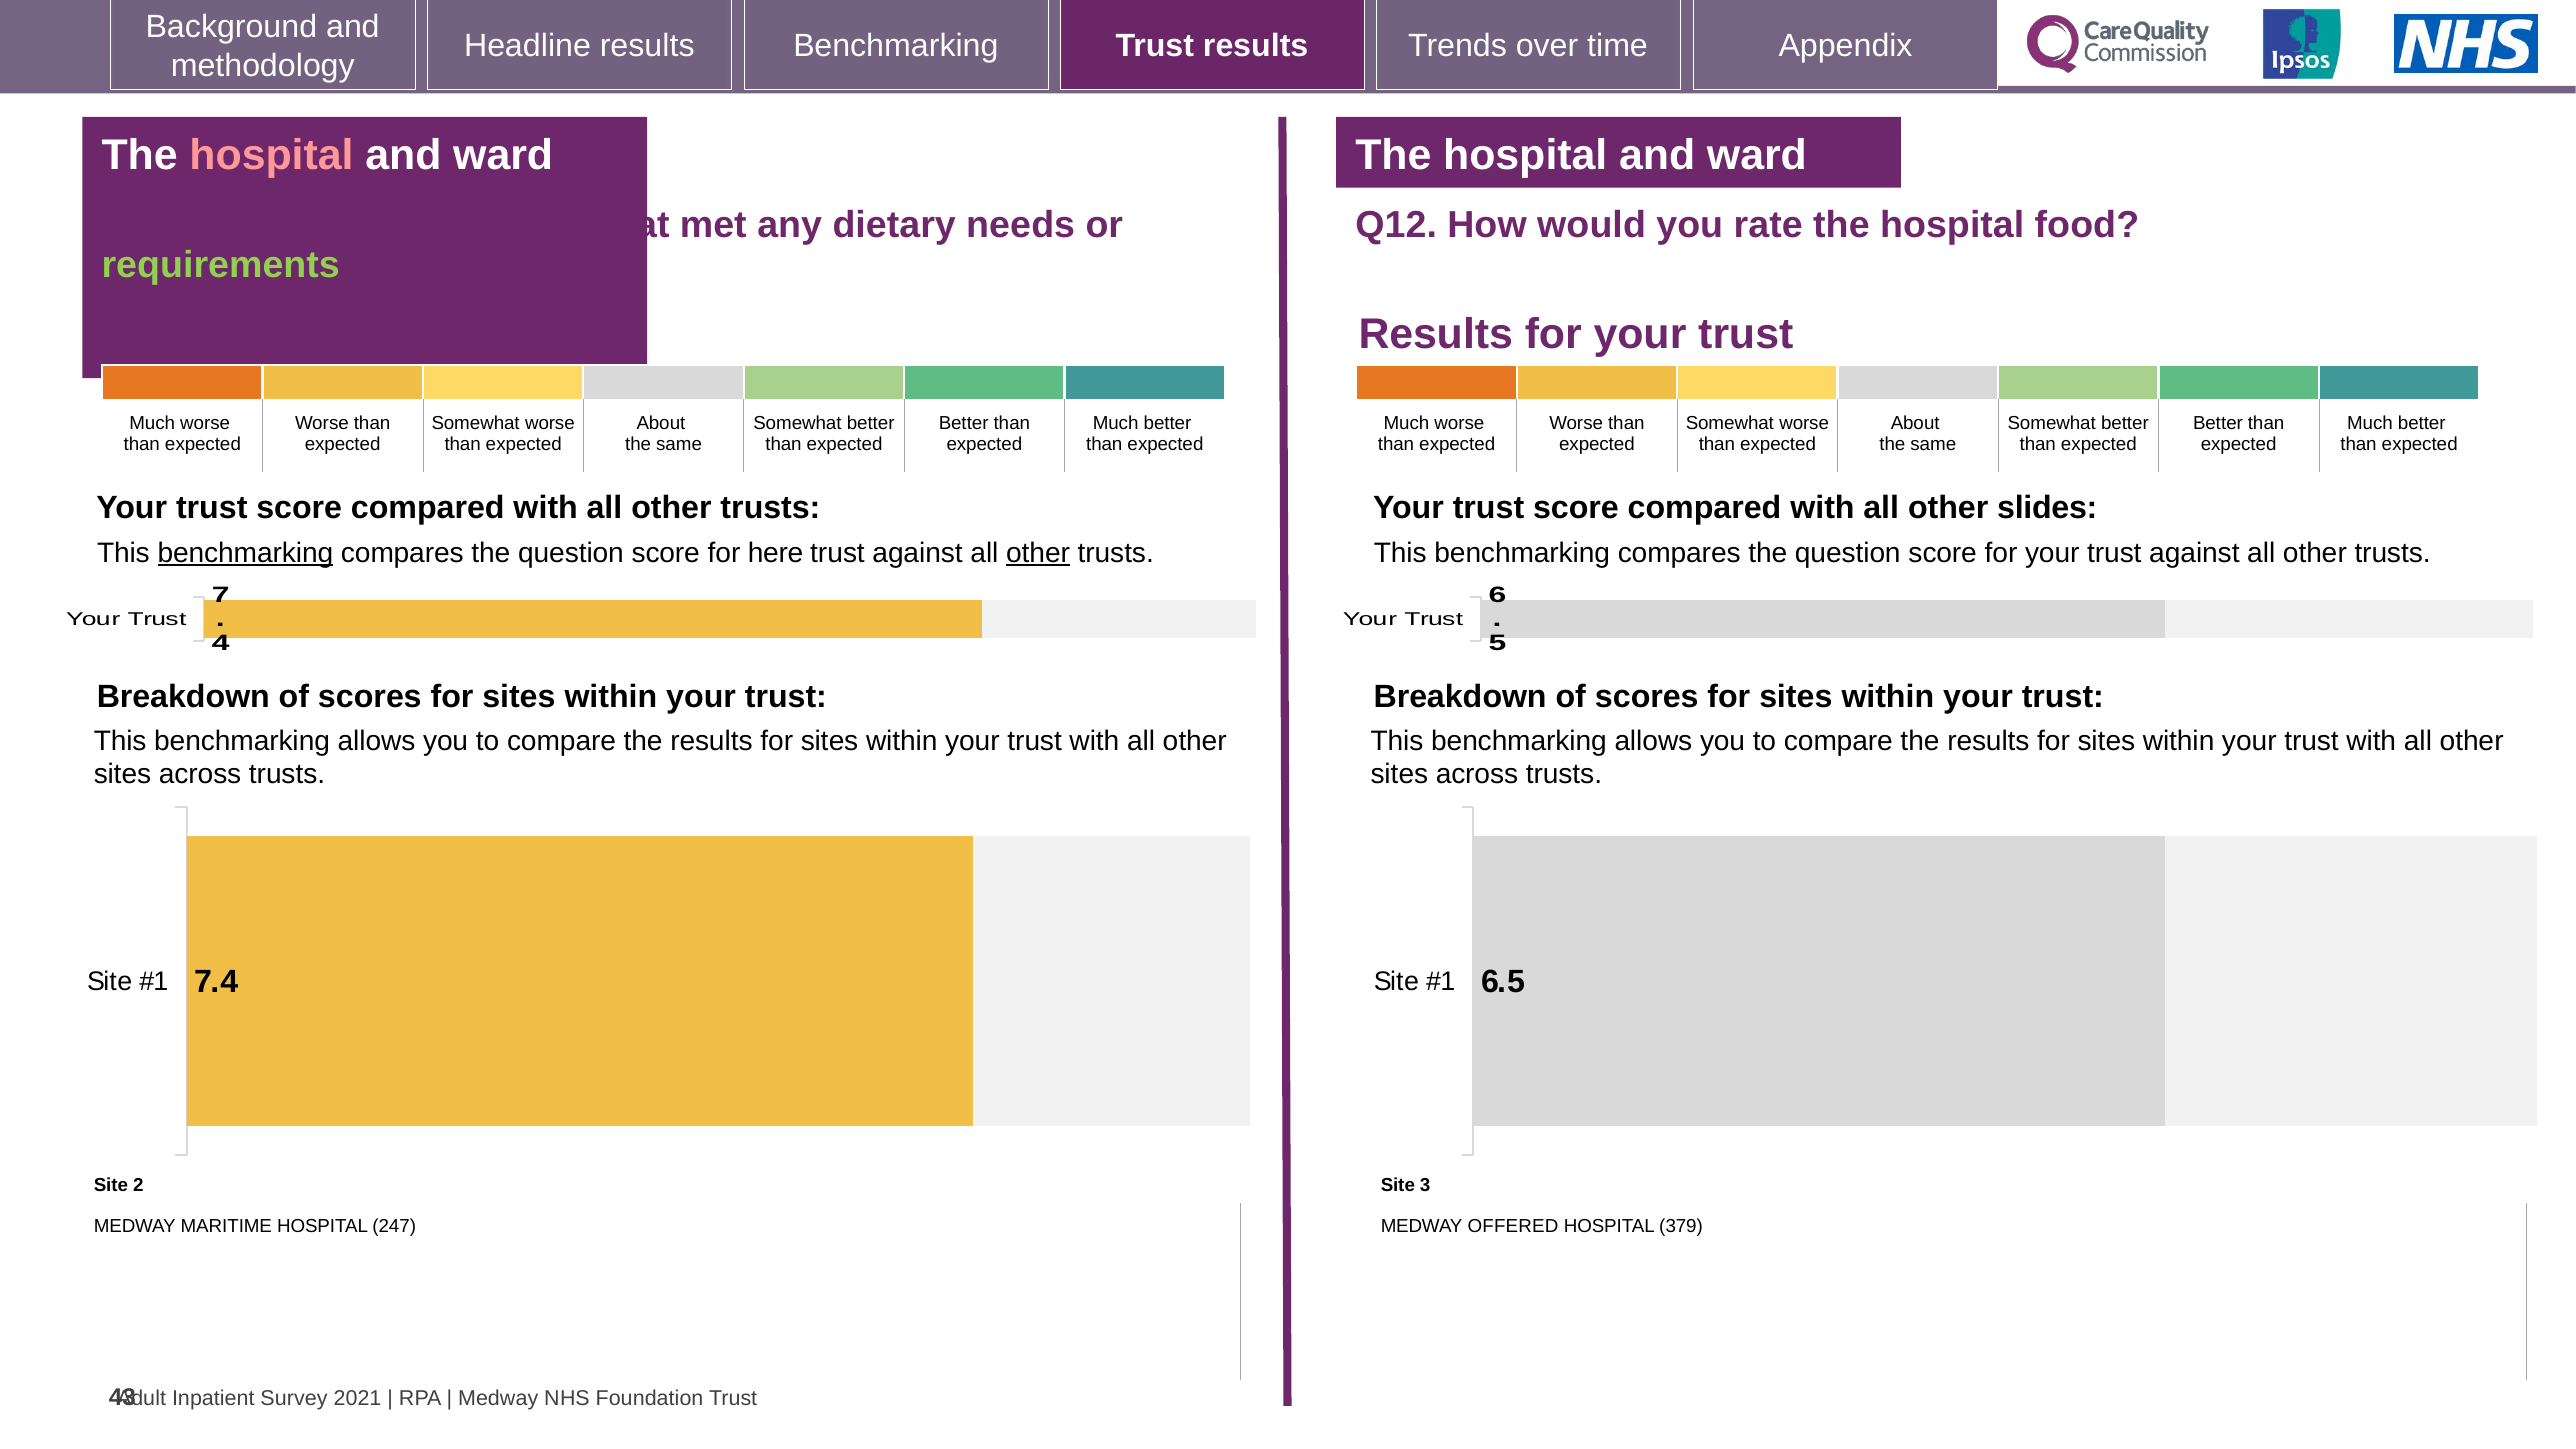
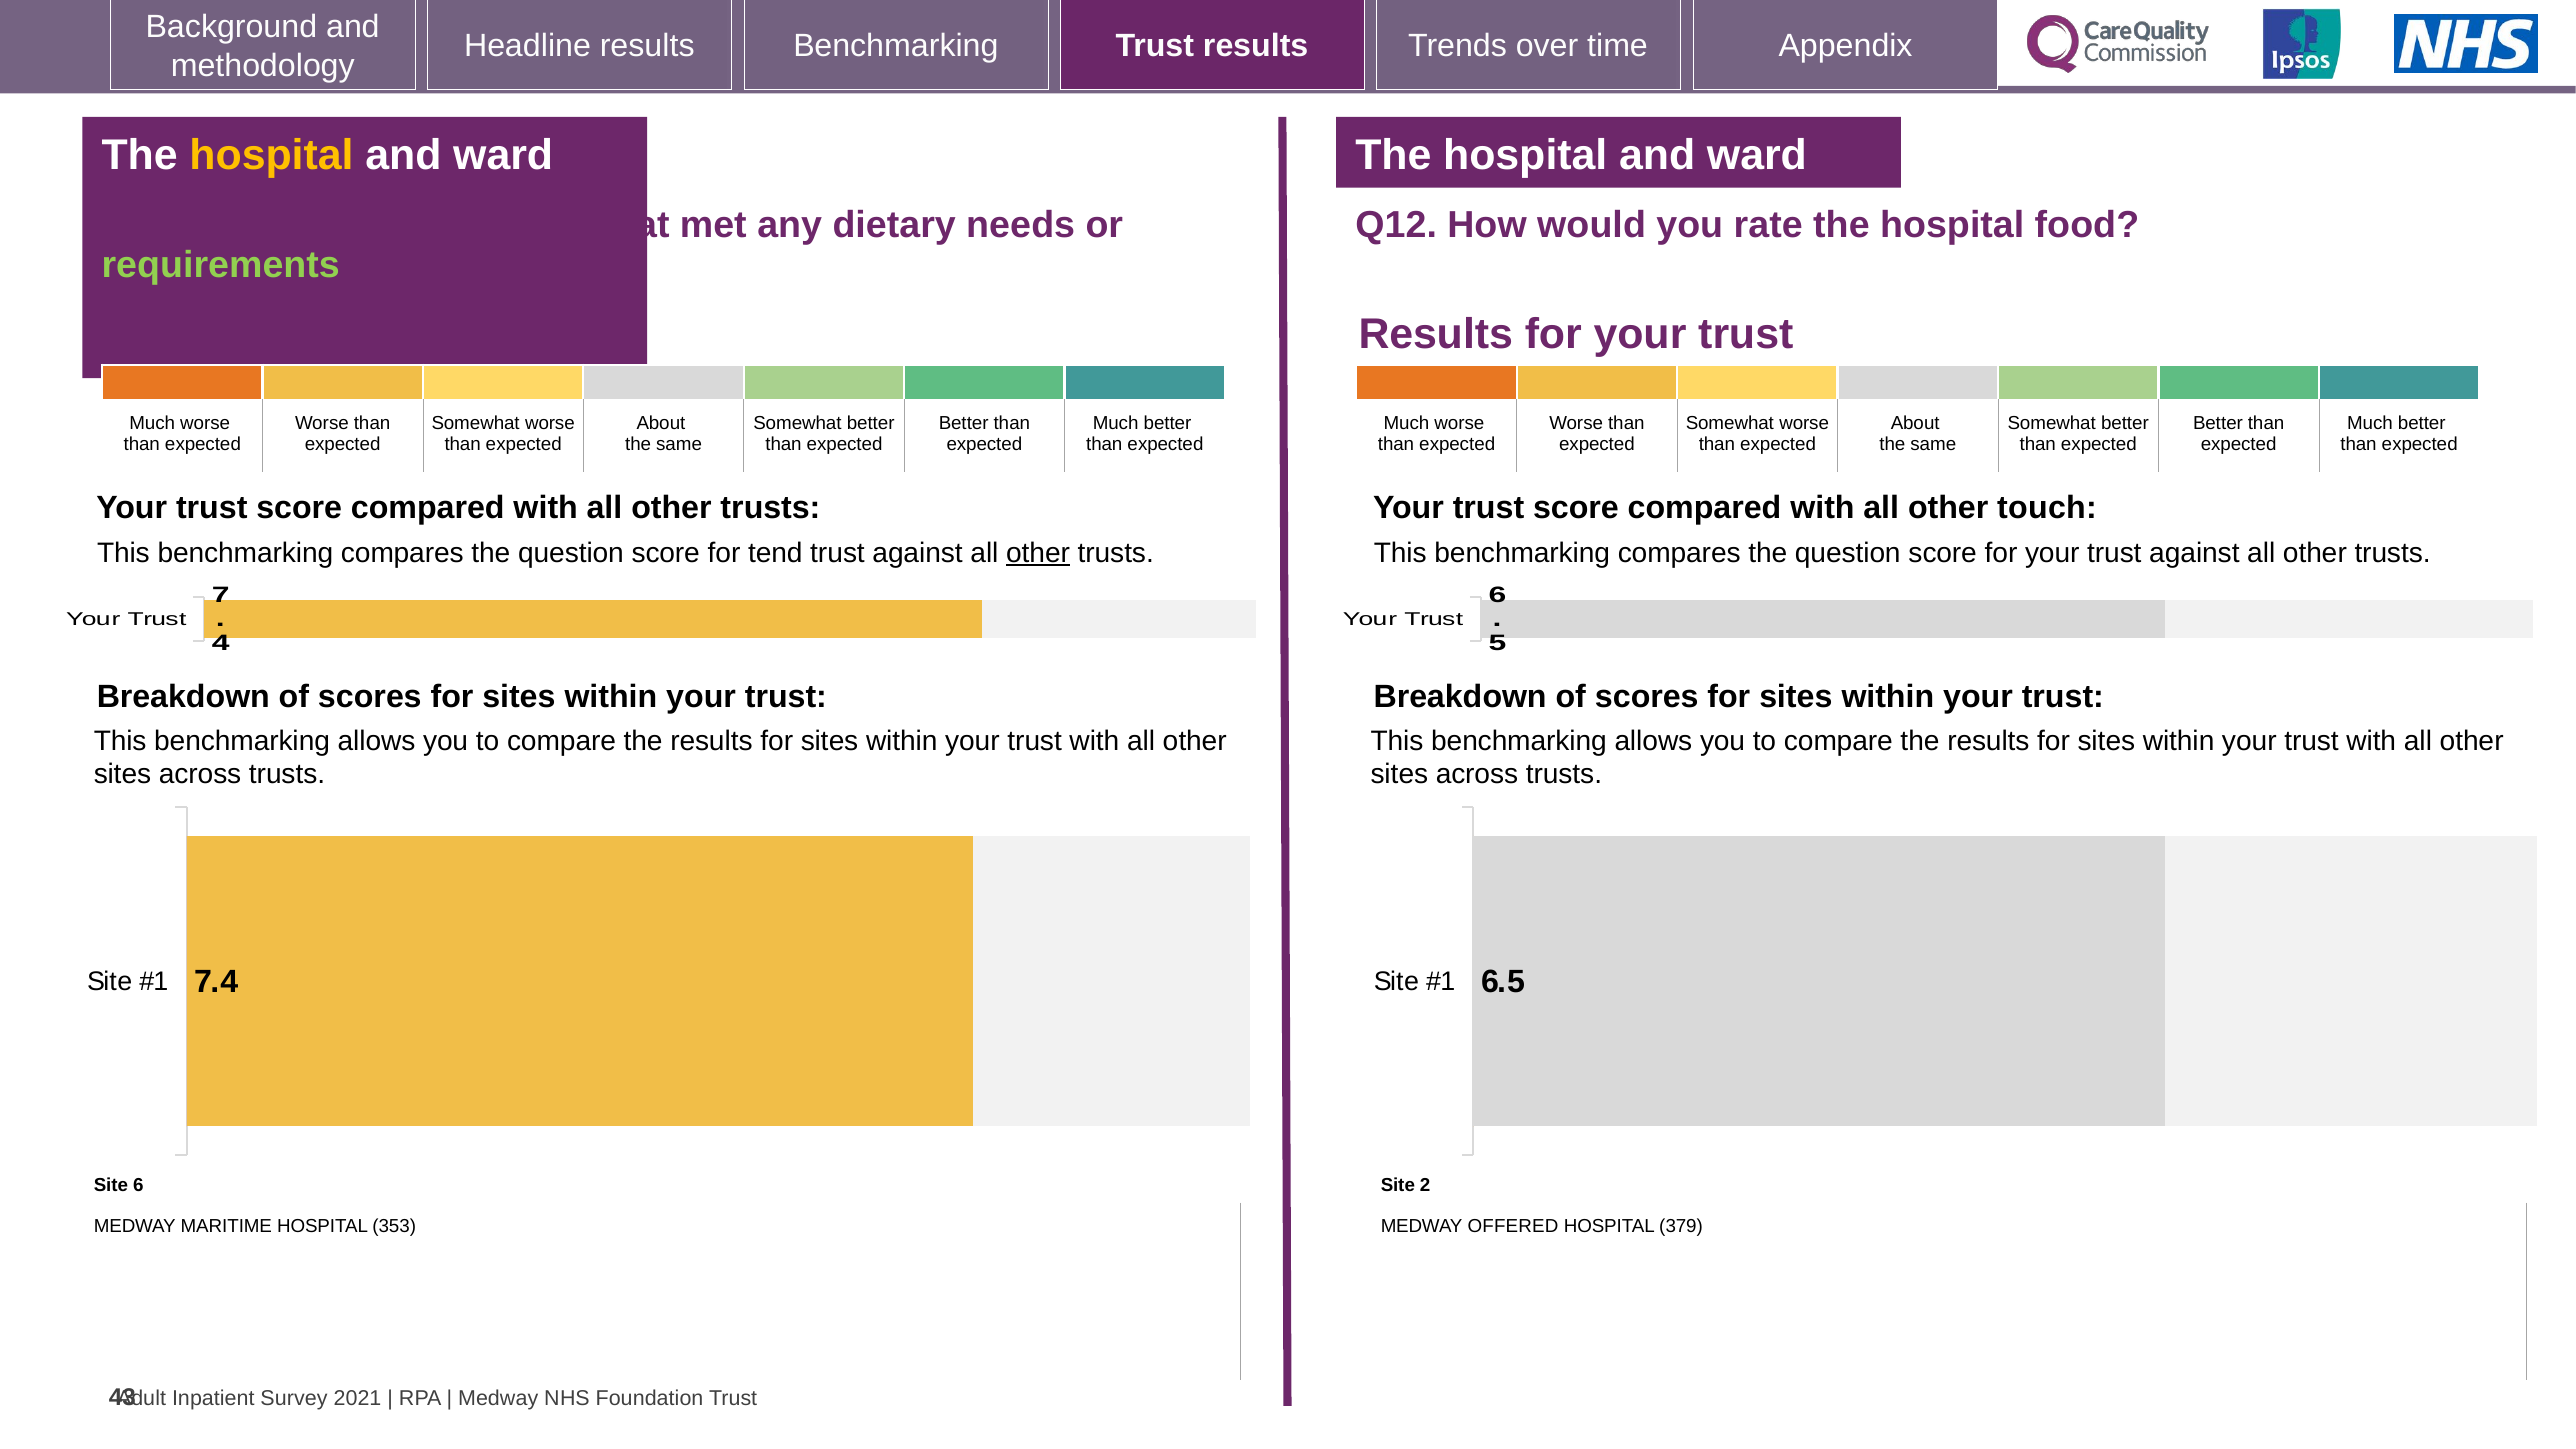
hospital at (272, 155) colour: pink -> yellow
slides: slides -> touch
benchmarking at (245, 553) underline: present -> none
here: here -> tend
Site 2: 2 -> 6
3: 3 -> 2
247: 247 -> 353
